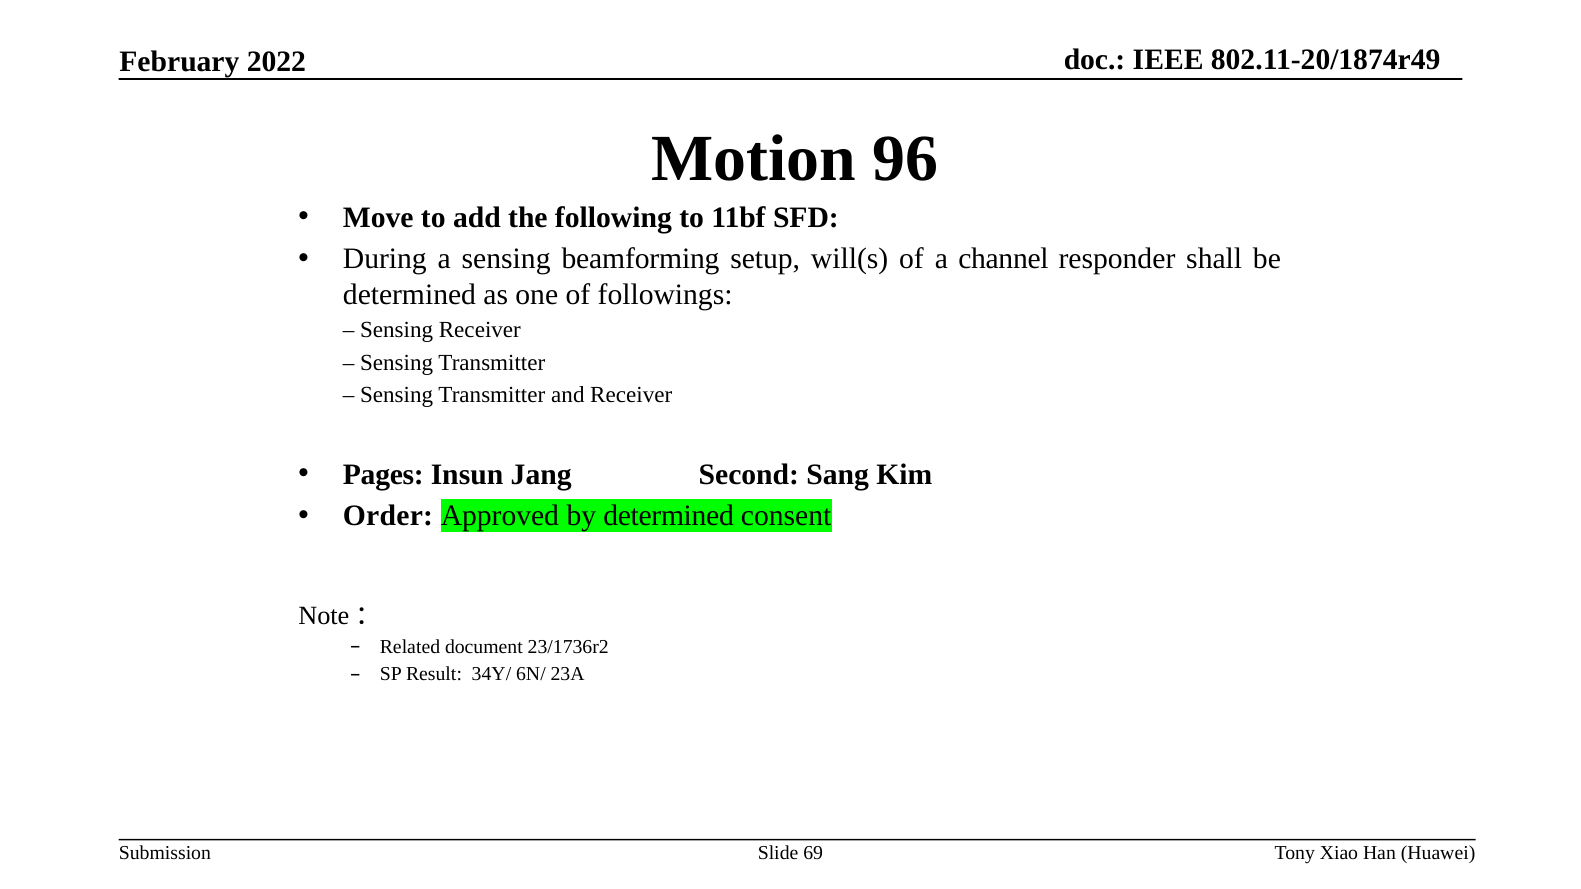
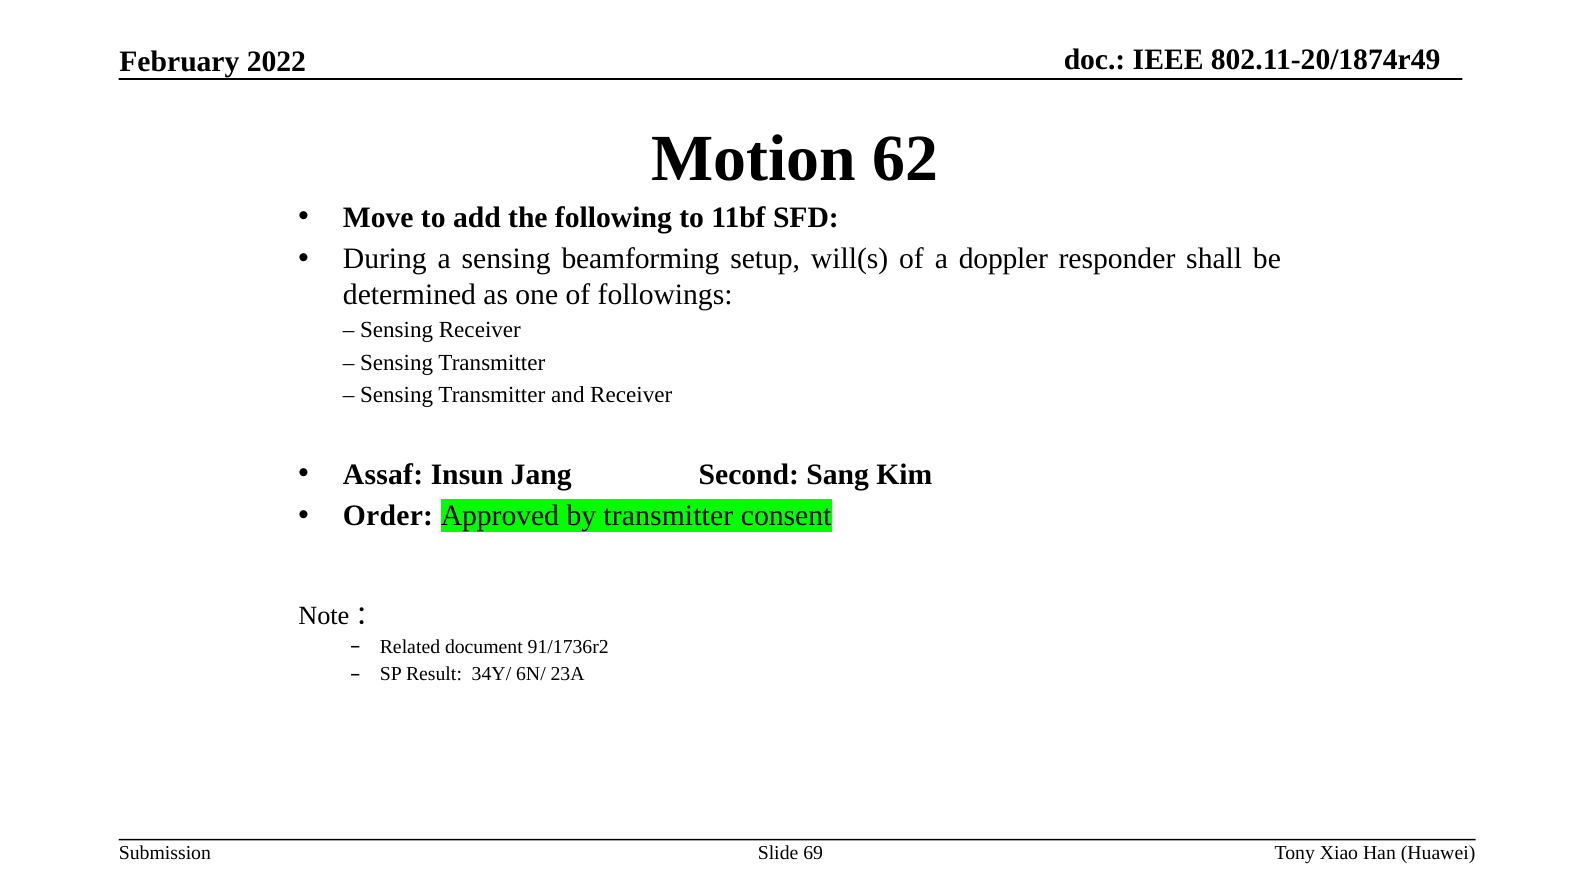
96: 96 -> 62
channel: channel -> doppler
Pages: Pages -> Assaf
by determined: determined -> transmitter
23/1736r2: 23/1736r2 -> 91/1736r2
